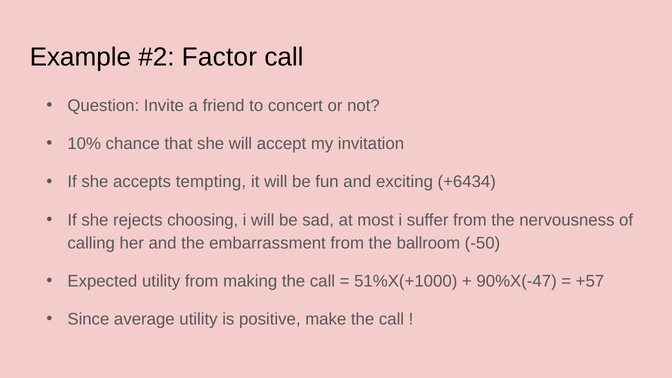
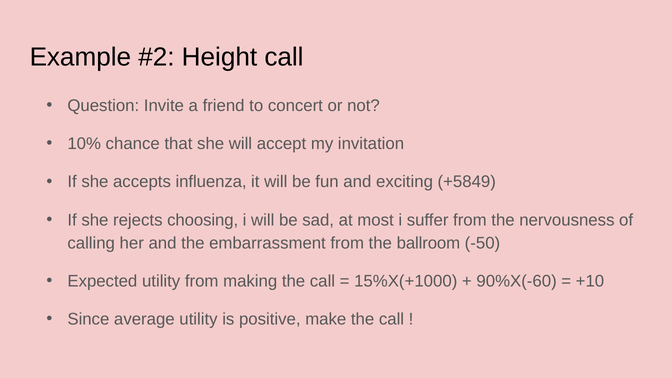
Factor: Factor -> Height
tempting: tempting -> influenza
+6434: +6434 -> +5849
51%X(+1000: 51%X(+1000 -> 15%X(+1000
90%X(-47: 90%X(-47 -> 90%X(-60
+57: +57 -> +10
